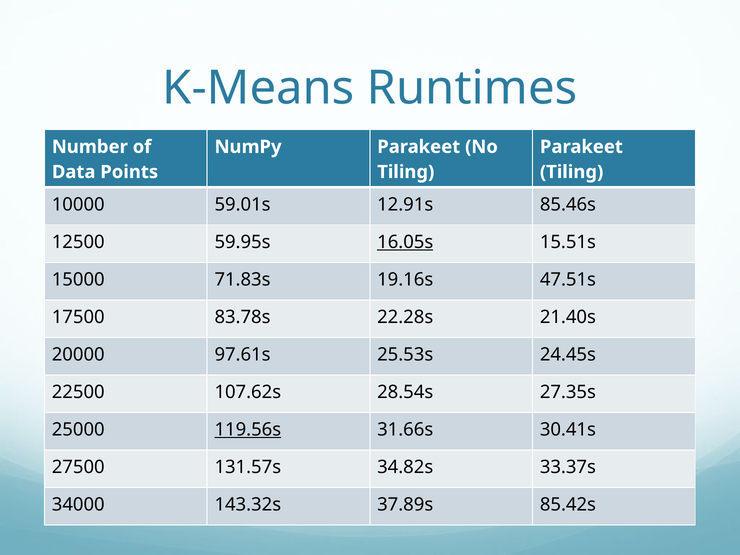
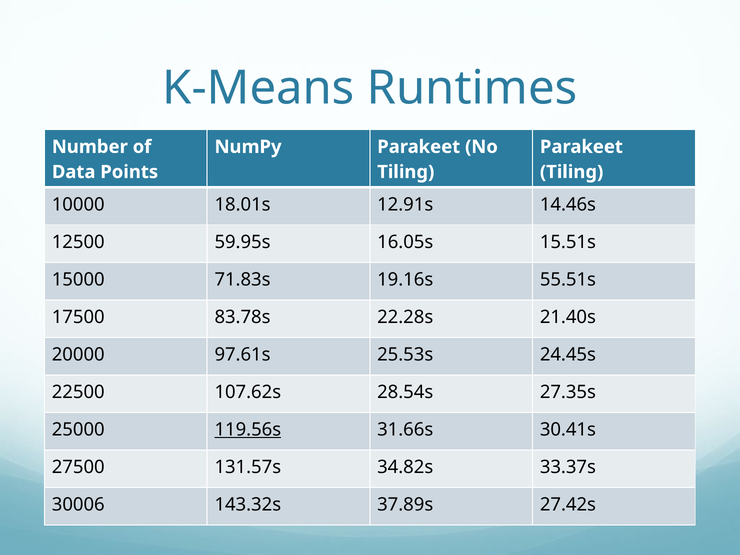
59.01s: 59.01s -> 18.01s
85.46s: 85.46s -> 14.46s
16.05s underline: present -> none
47.51s: 47.51s -> 55.51s
34000: 34000 -> 30006
85.42s: 85.42s -> 27.42s
